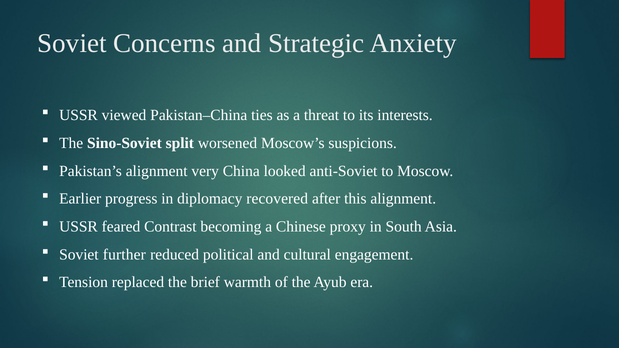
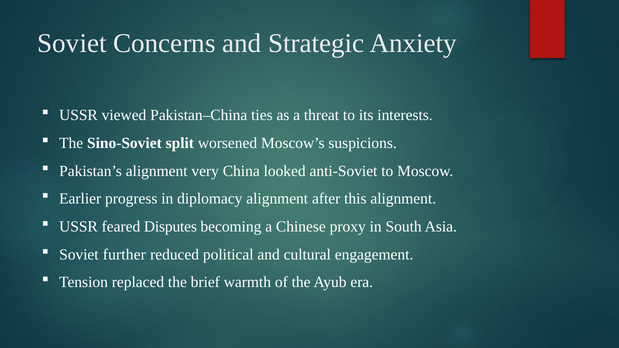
diplomacy recovered: recovered -> alignment
Contrast: Contrast -> Disputes
